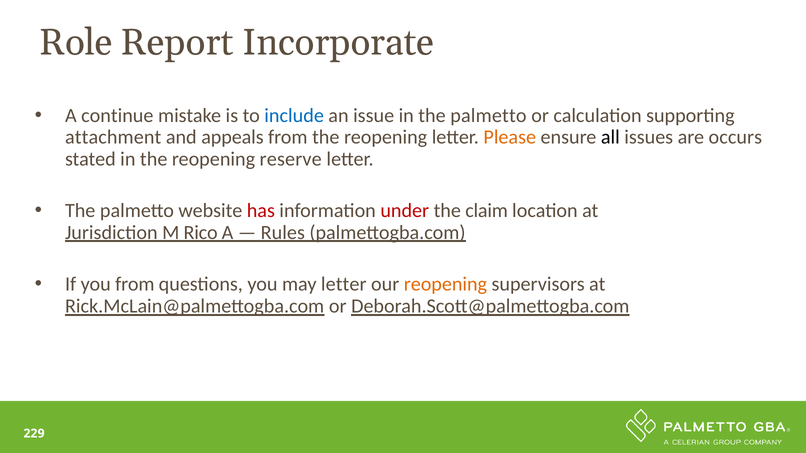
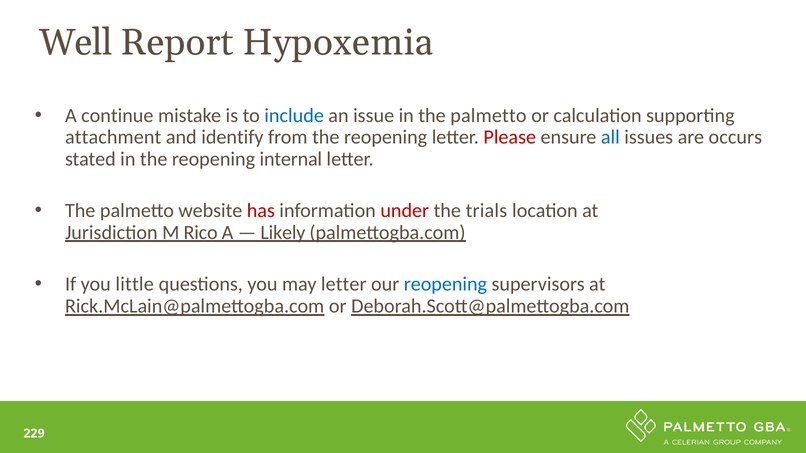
Role: Role -> Well
Incorporate: Incorporate -> Hypoxemia
appeals: appeals -> identify
Please colour: orange -> red
all colour: black -> blue
reserve: reserve -> internal
claim: claim -> trials
Rules: Rules -> Likely
you from: from -> little
reopening at (445, 284) colour: orange -> blue
